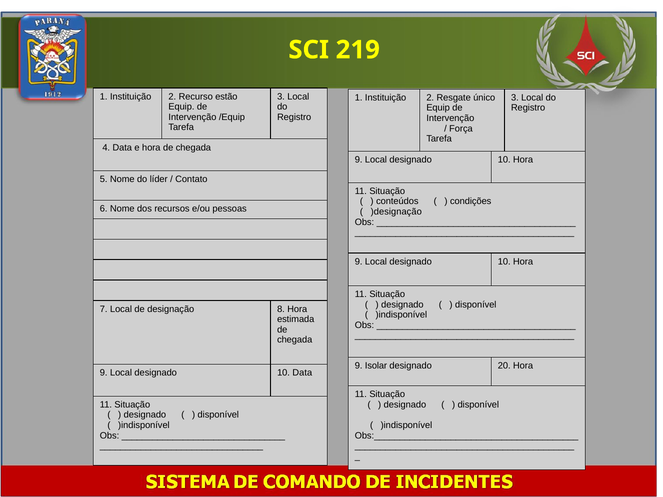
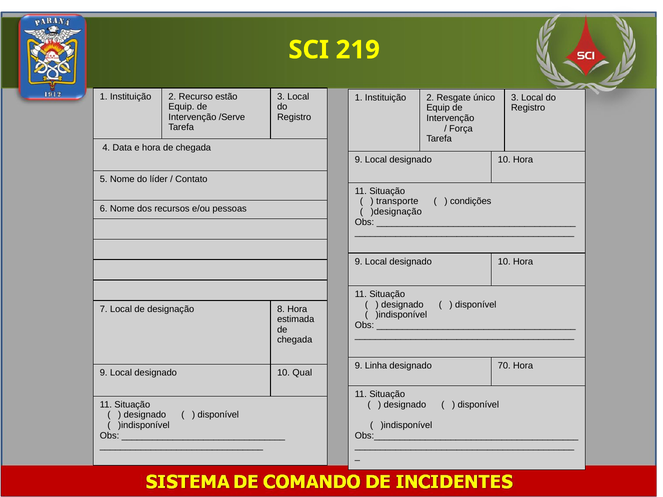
/Equip: /Equip -> /Serve
conteúdos: conteúdos -> transporte
Isolar: Isolar -> Linha
20: 20 -> 70
10 Data: Data -> Qual
